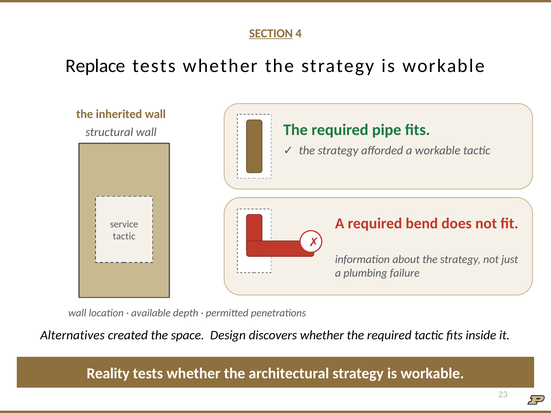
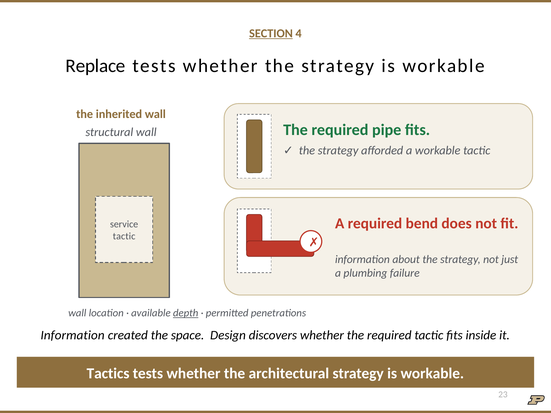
depth underline: none -> present
Alternatives at (73, 335): Alternatives -> Information
Reality: Reality -> Tactics
